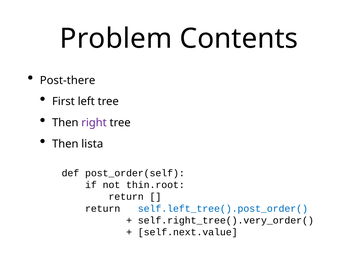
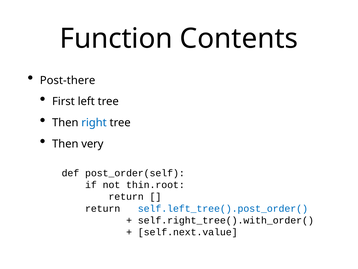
Problem: Problem -> Function
right colour: purple -> blue
lista: lista -> very
self.right_tree().very_order(: self.right_tree().very_order( -> self.right_tree().with_order(
